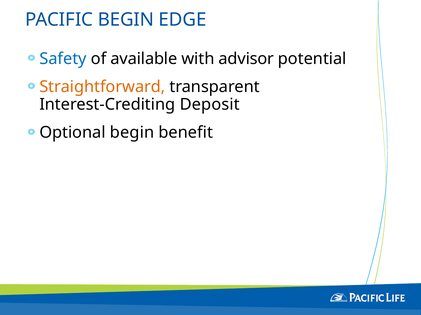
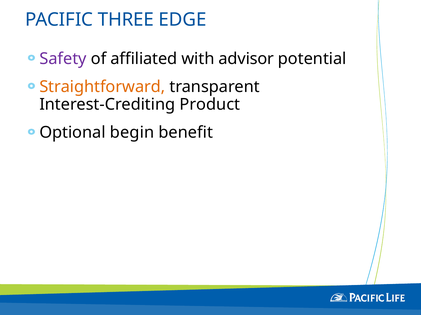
PACIFIC BEGIN: BEGIN -> THREE
Safety colour: blue -> purple
available: available -> affiliated
Deposit: Deposit -> Product
